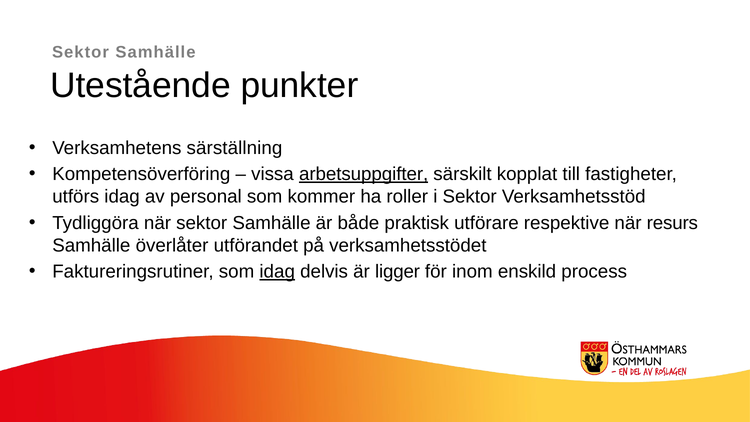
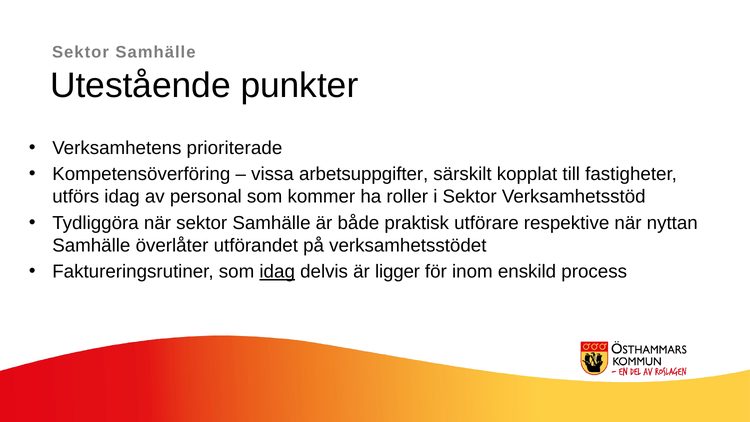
särställning: särställning -> prioriterade
arbetsuppgifter underline: present -> none
resurs: resurs -> nyttan
